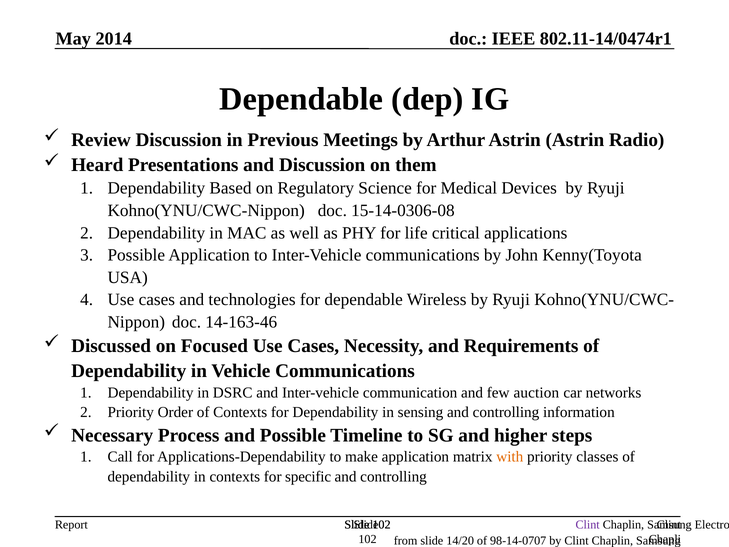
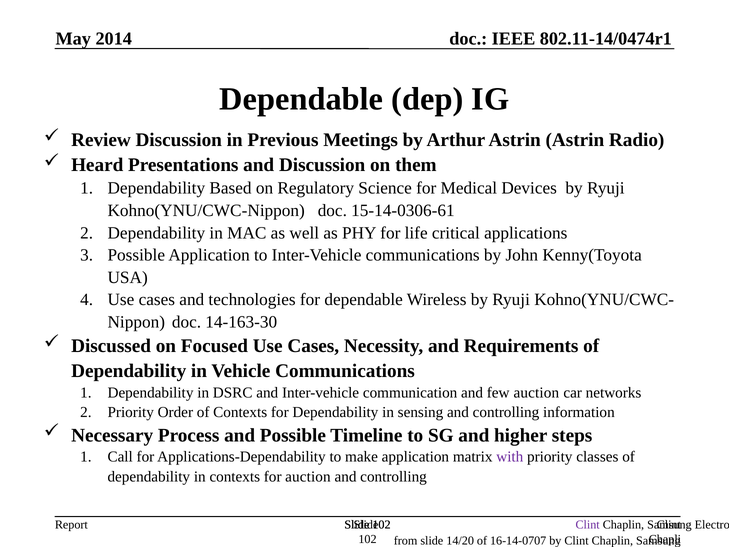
15-14-0306-08: 15-14-0306-08 -> 15-14-0306-61
14-163-46: 14-163-46 -> 14-163-30
with colour: orange -> purple
for specific: specific -> auction
98-14-0707: 98-14-0707 -> 16-14-0707
